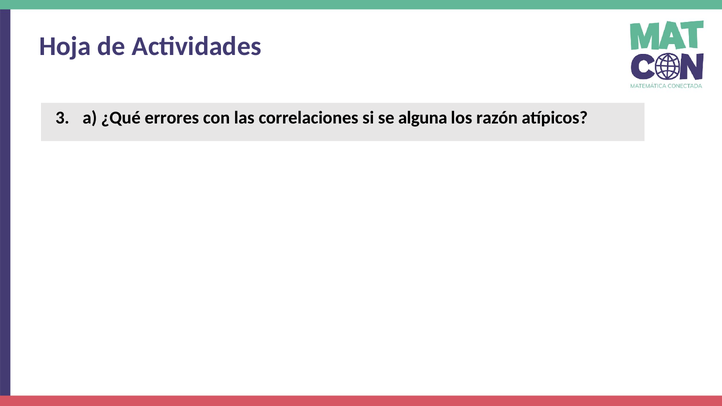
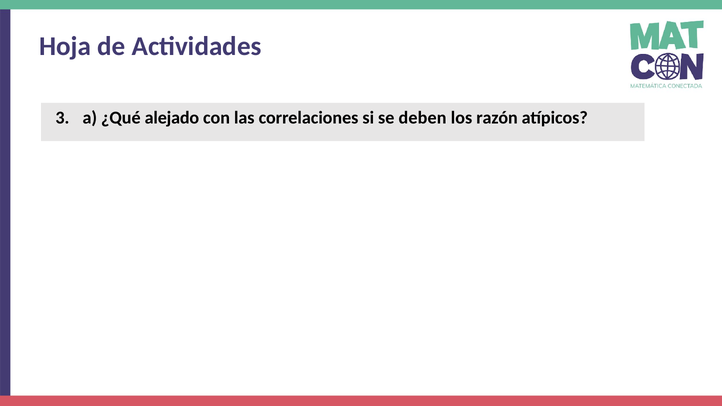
errores: errores -> alejado
alguna: alguna -> deben
